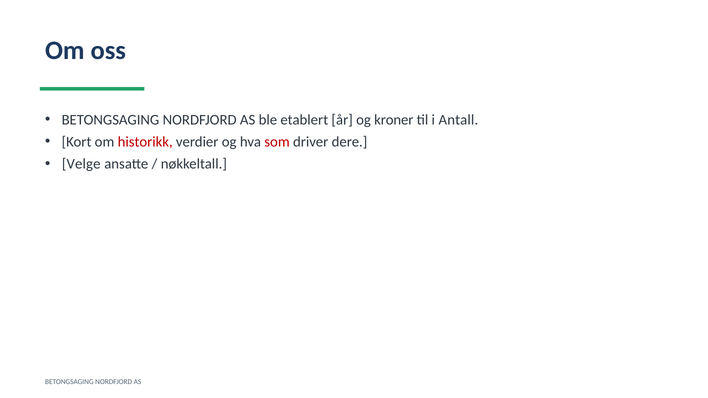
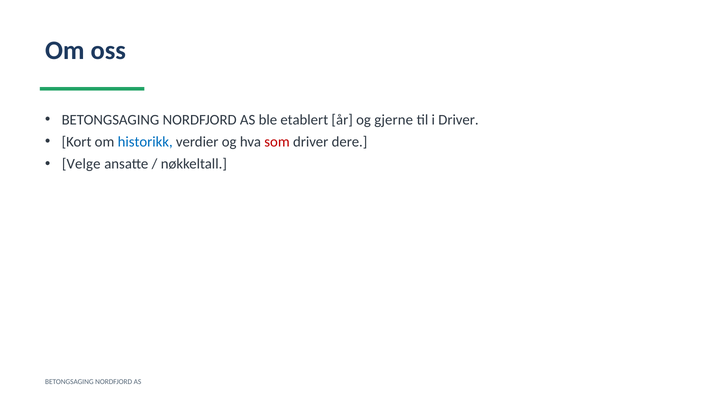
kroner: kroner -> gjerne
i Antall: Antall -> Driver
historikk colour: red -> blue
